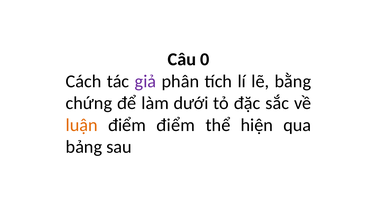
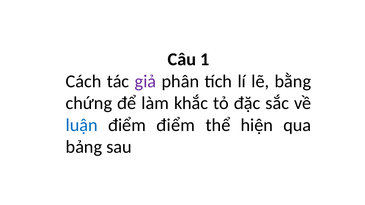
0: 0 -> 1
dưới: dưới -> khắc
luận colour: orange -> blue
